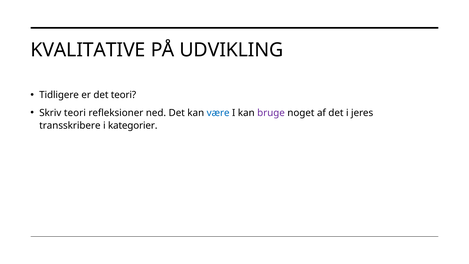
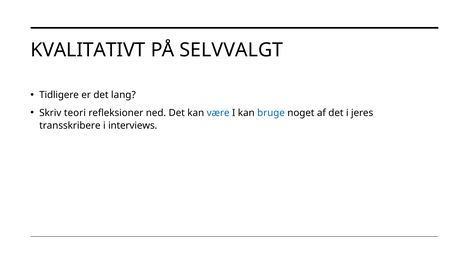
KVALITATIVE: KVALITATIVE -> KVALITATIVT
UDVIKLING: UDVIKLING -> SELVVALGT
det teori: teori -> lang
bruge colour: purple -> blue
kategorier: kategorier -> interviews
